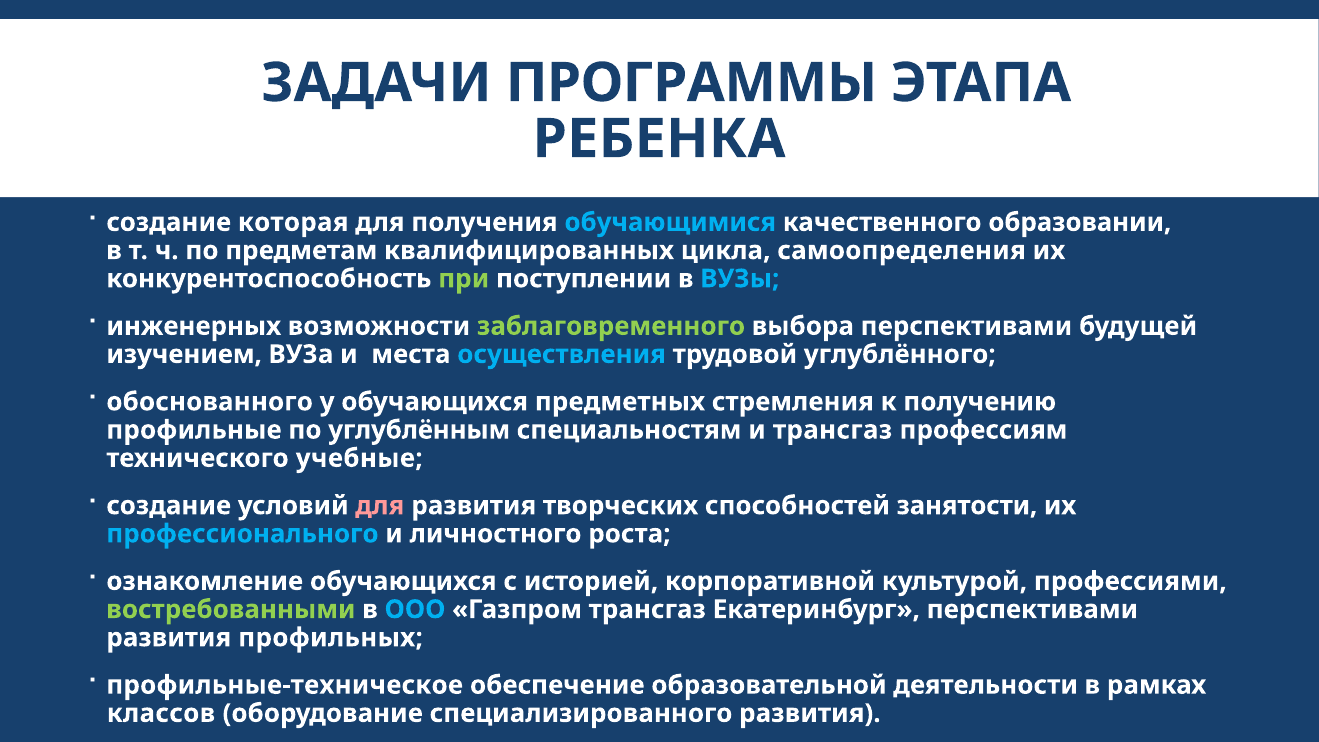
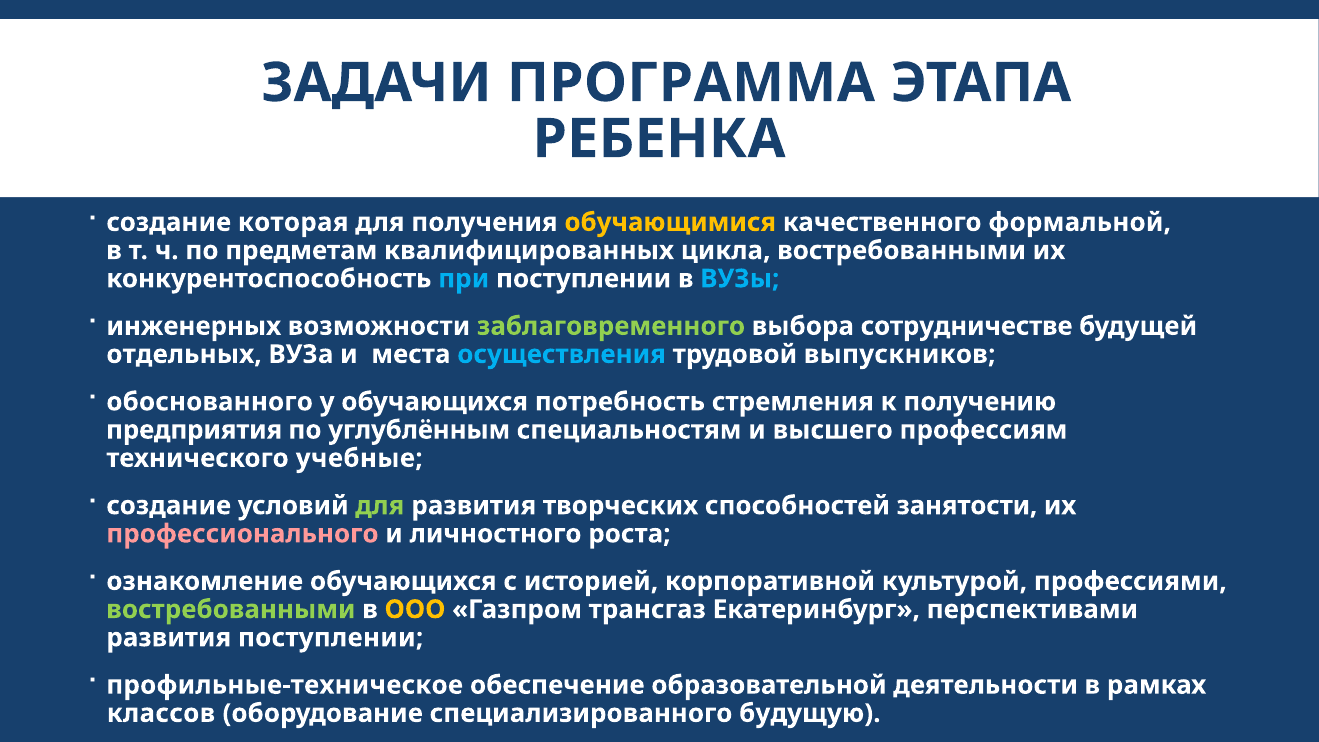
ПРОГРАММЫ: ПРОГРАММЫ -> ПРОГРАММА
обучающимися colour: light blue -> yellow
образовании: образовании -> формальной
цикла самоопределения: самоопределения -> востребованными
при colour: light green -> light blue
выбора перспективами: перспективами -> сотрудничестве
изучением: изучением -> отдельных
углублённого: углублённого -> выпускников
предметных: предметных -> потребность
профильные: профильные -> предприятия
и трансгаз: трансгаз -> высшего
для at (380, 506) colour: pink -> light green
профессионального colour: light blue -> pink
ООО colour: light blue -> yellow
развития профильных: профильных -> поступлении
специализированного развития: развития -> будущую
